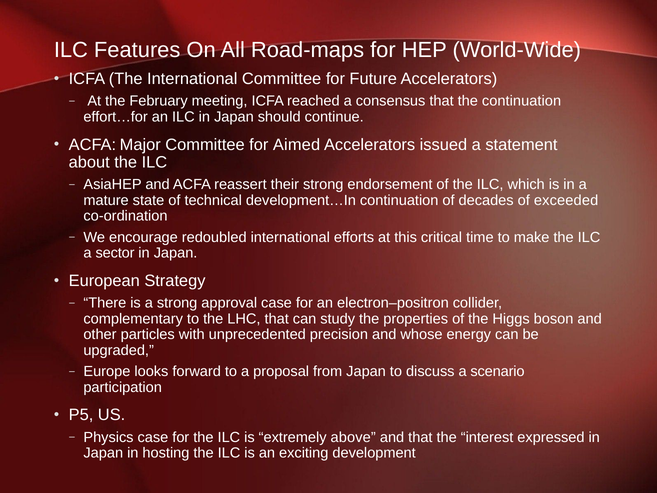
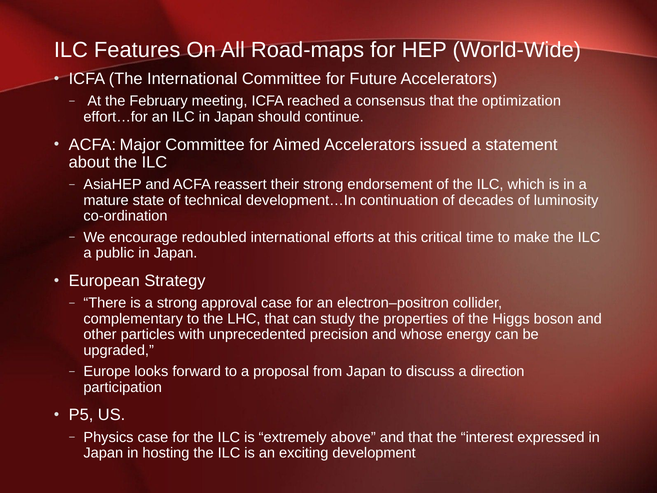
the continuation: continuation -> optimization
exceeded: exceeded -> luminosity
sector: sector -> public
scenario: scenario -> direction
